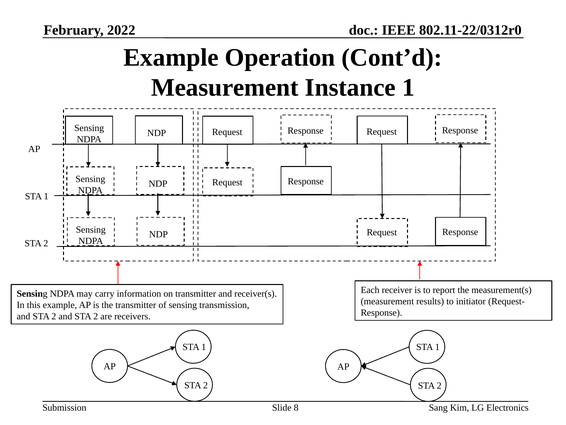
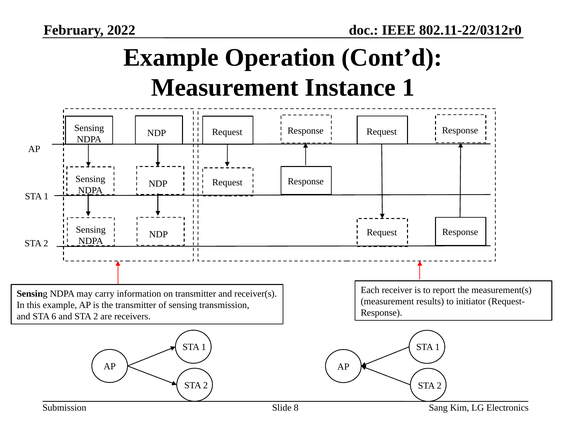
2 at (54, 316): 2 -> 6
